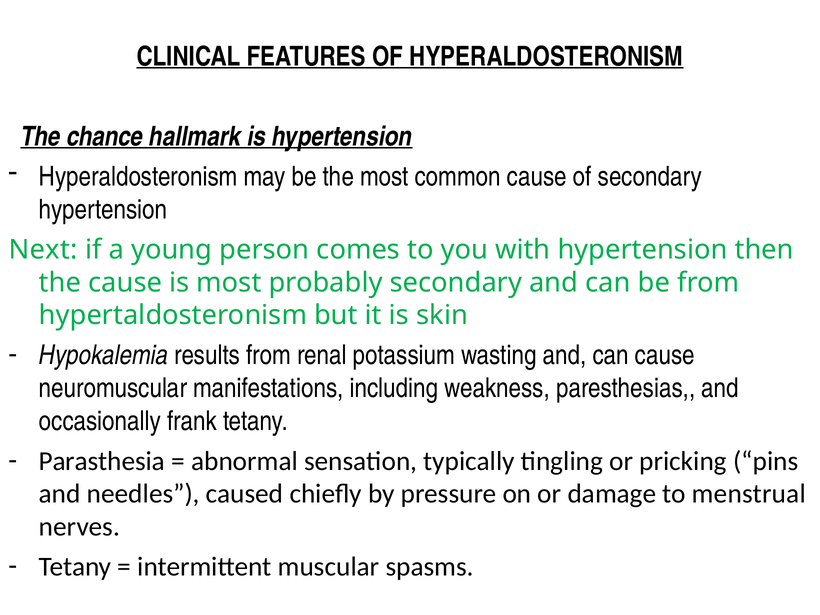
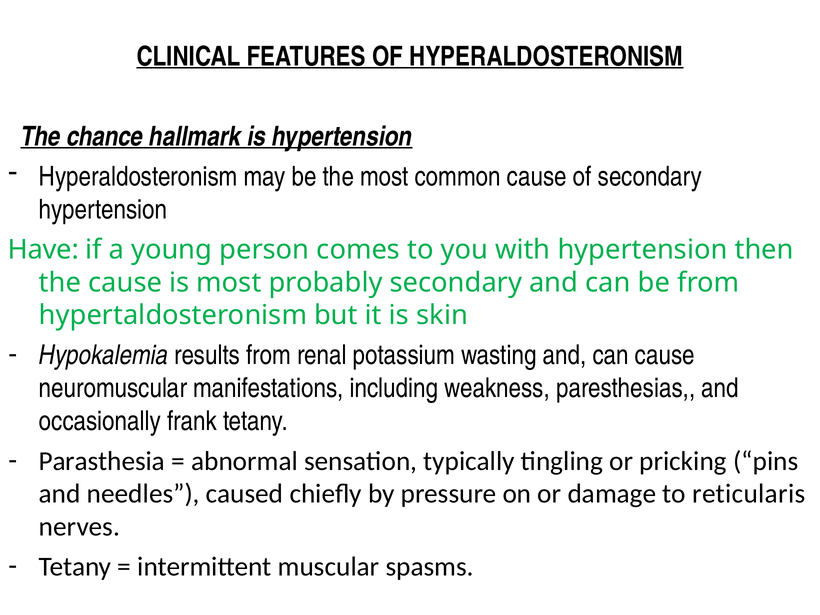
Next: Next -> Have
menstrual: menstrual -> reticularis
